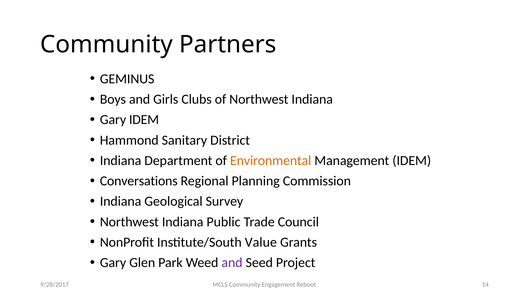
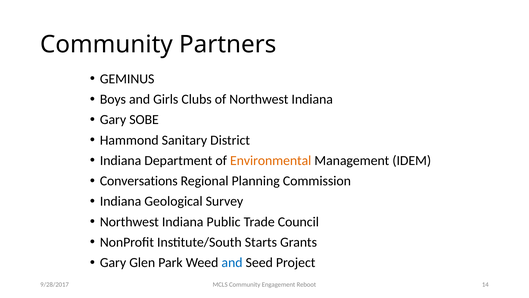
Gary IDEM: IDEM -> SOBE
Value: Value -> Starts
and at (232, 262) colour: purple -> blue
